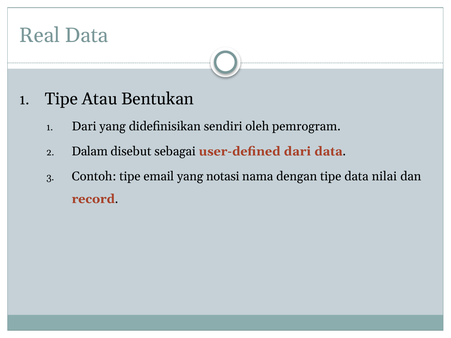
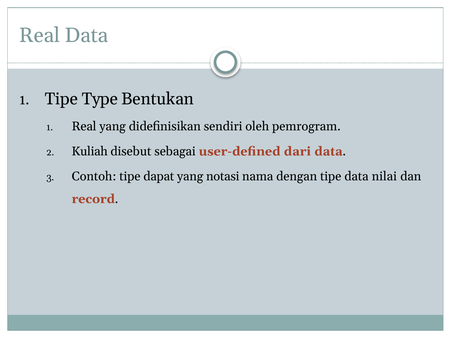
Atau: Atau -> Type
Dari at (84, 126): Dari -> Real
Dalam: Dalam -> Kuliah
email: email -> dapat
